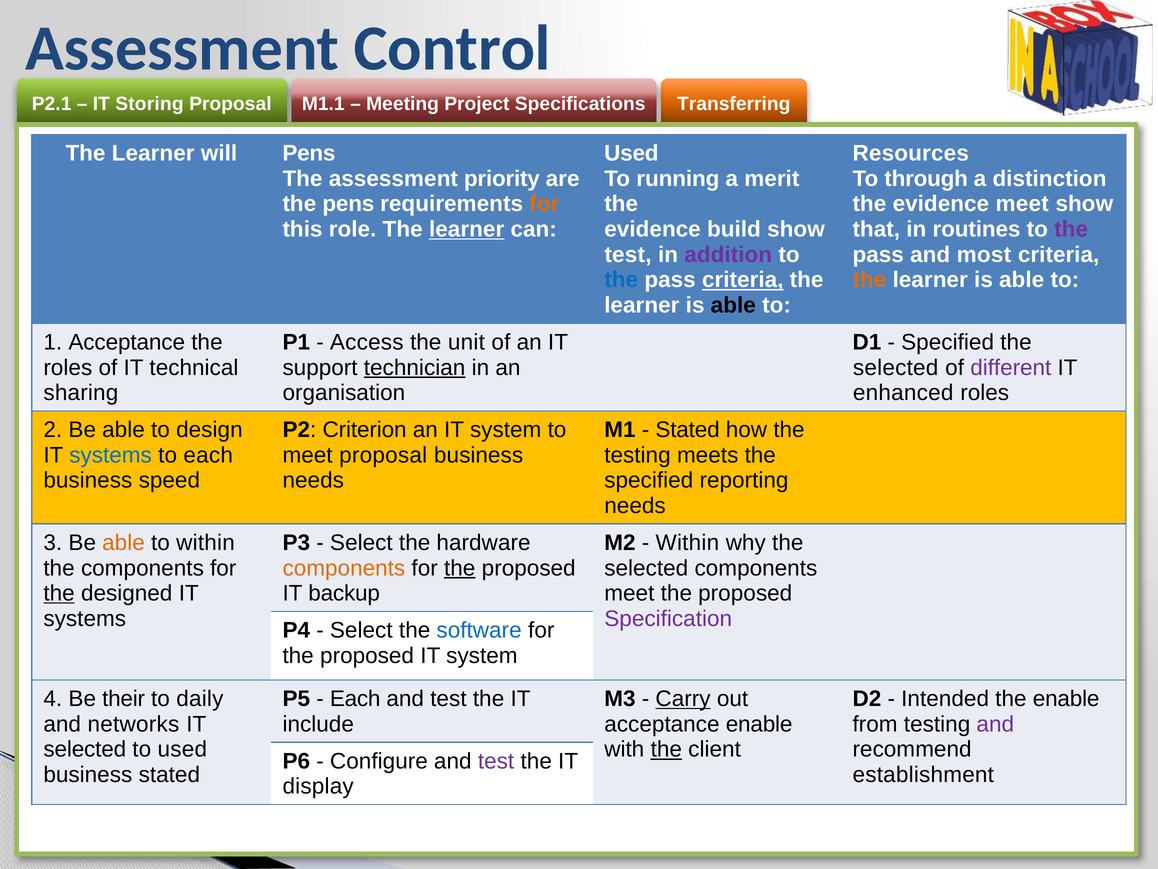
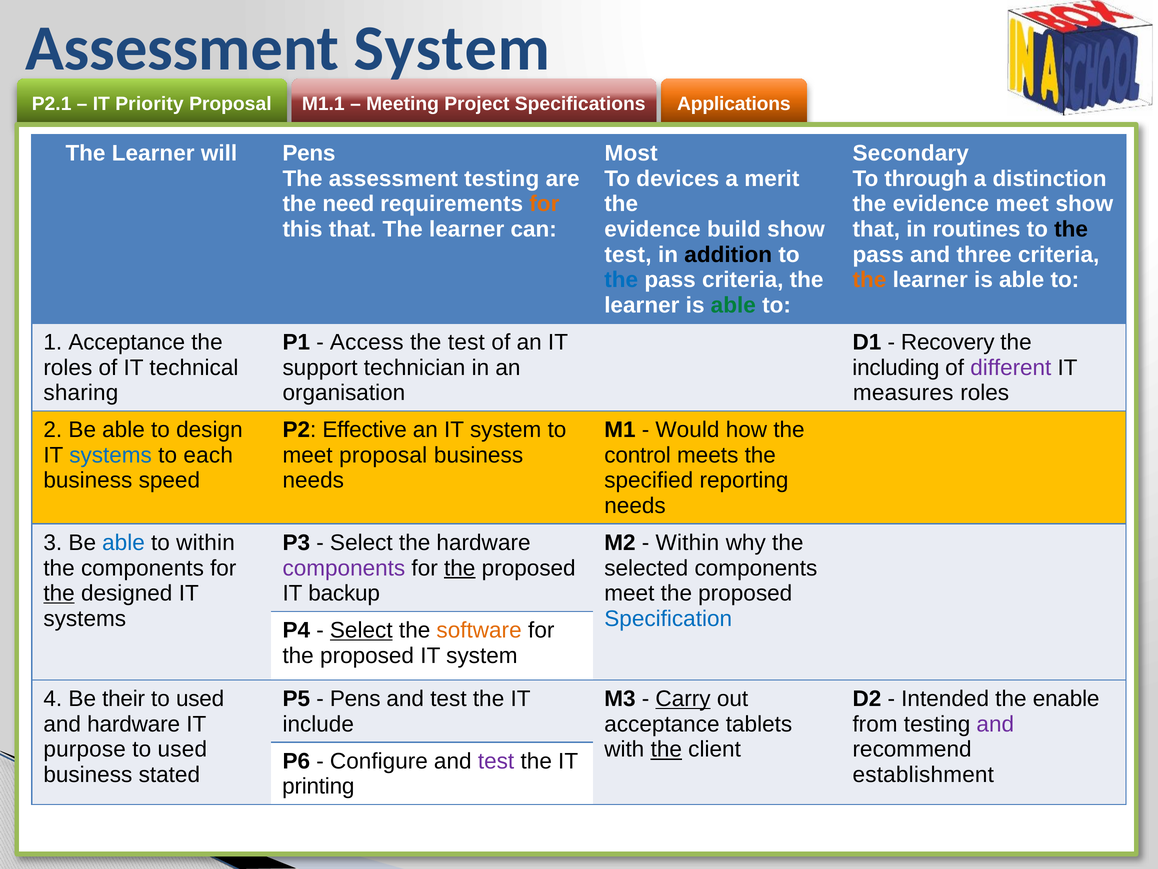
Assessment Control: Control -> System
Storing: Storing -> Priority
Transferring: Transferring -> Applications
Used at (631, 153): Used -> Most
Resources: Resources -> Secondary
assessment priority: priority -> testing
running: running -> devices
the pens: pens -> need
this role: role -> that
learner at (467, 229) underline: present -> none
the at (1071, 229) colour: purple -> black
addition colour: purple -> black
most: most -> three
criteria at (743, 280) underline: present -> none
able at (733, 305) colour: black -> green
the unit: unit -> test
Specified at (948, 342): Specified -> Recovery
technician underline: present -> none
selected at (896, 367): selected -> including
enhanced: enhanced -> measures
Criterion: Criterion -> Effective
Stated at (688, 430): Stated -> Would
testing at (638, 455): testing -> control
able at (124, 542) colour: orange -> blue
components at (344, 568) colour: orange -> purple
Specification colour: purple -> blue
Select at (361, 630) underline: none -> present
software colour: blue -> orange
daily at (200, 698): daily -> used
Each at (355, 698): Each -> Pens
and networks: networks -> hardware
acceptance enable: enable -> tablets
selected at (85, 749): selected -> purpose
display: display -> printing
